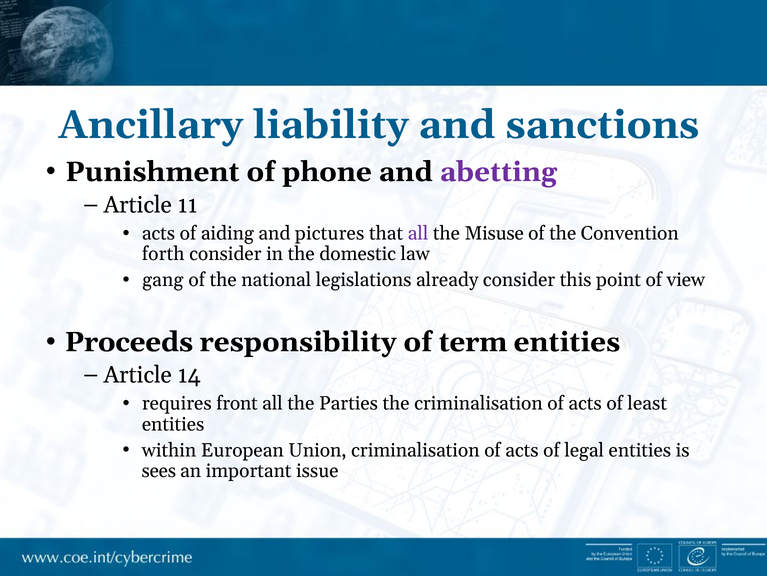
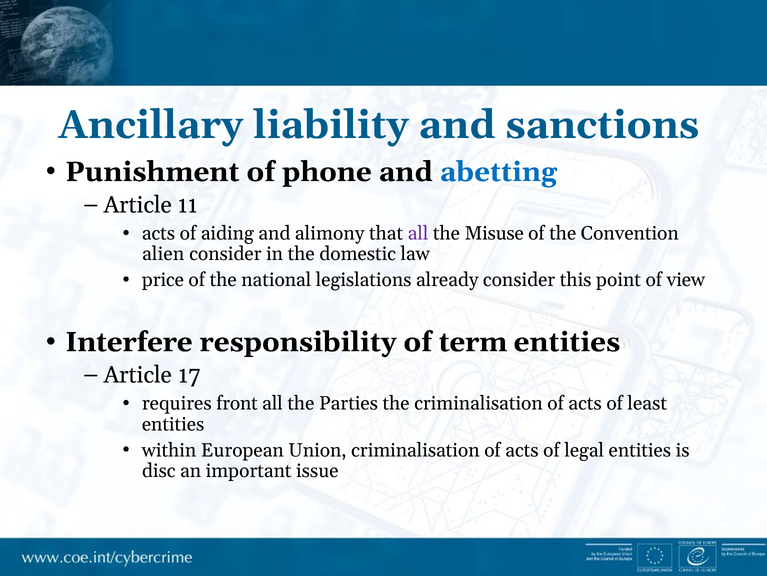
abetting colour: purple -> blue
pictures: pictures -> alimony
forth: forth -> alien
gang: gang -> price
Proceeds: Proceeds -> Interfere
14: 14 -> 17
sees: sees -> disc
